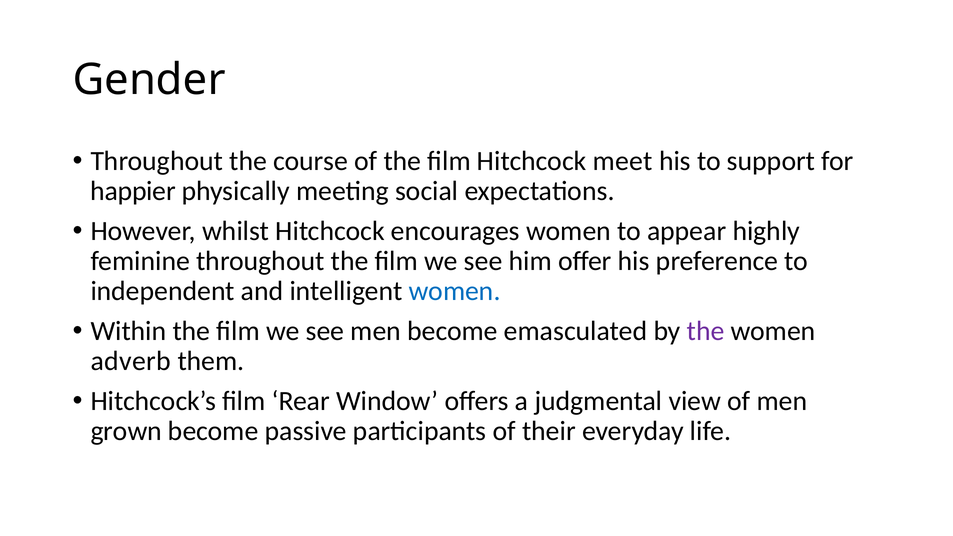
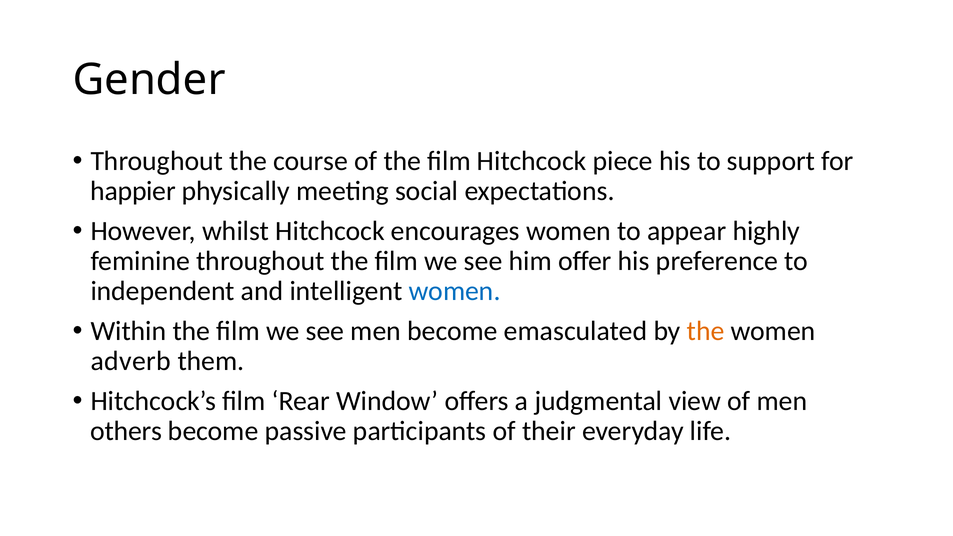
meet: meet -> piece
the at (706, 331) colour: purple -> orange
grown: grown -> others
